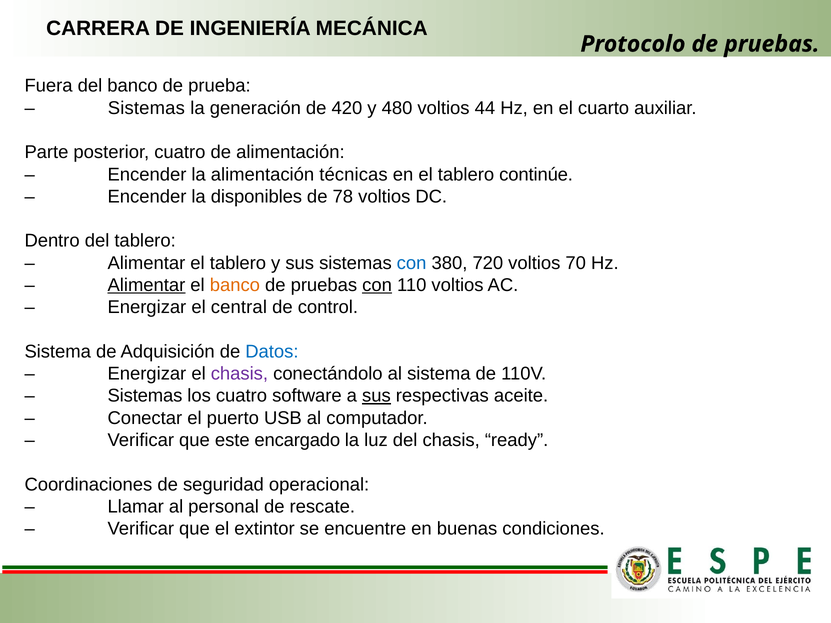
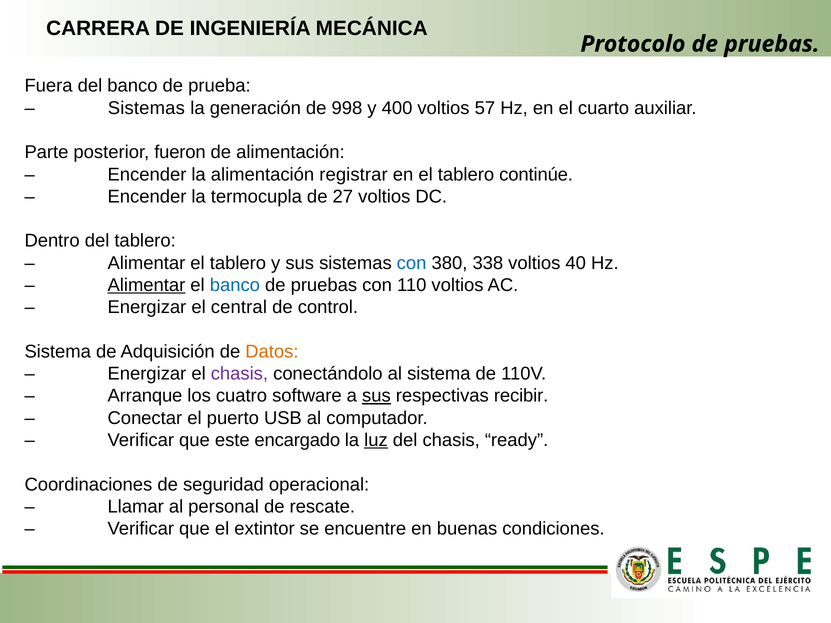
420: 420 -> 998
480: 480 -> 400
44: 44 -> 57
posterior cuatro: cuatro -> fueron
técnicas: técnicas -> registrar
disponibles: disponibles -> termocupla
78: 78 -> 27
720: 720 -> 338
70: 70 -> 40
banco at (235, 285) colour: orange -> blue
con at (377, 285) underline: present -> none
Datos colour: blue -> orange
Sistemas at (145, 396): Sistemas -> Arranque
aceite: aceite -> recibir
luz underline: none -> present
